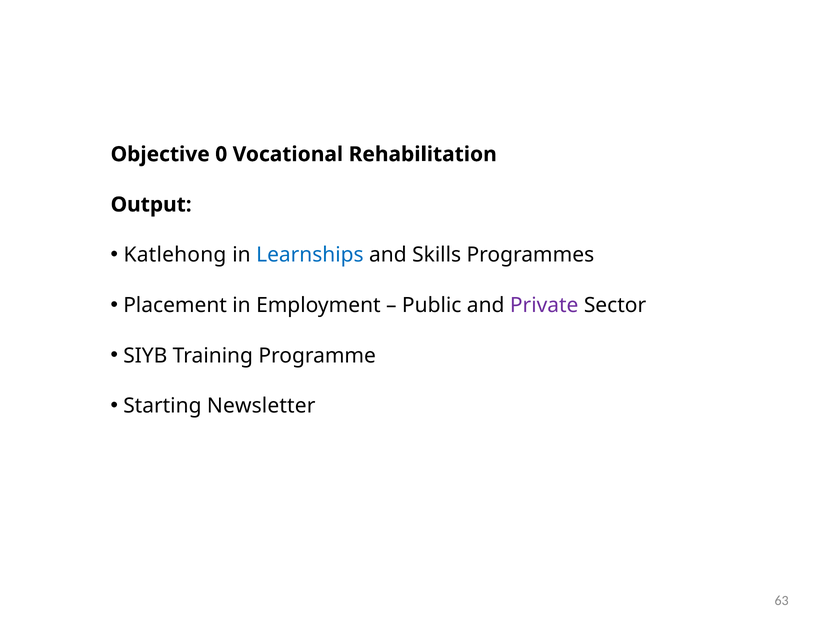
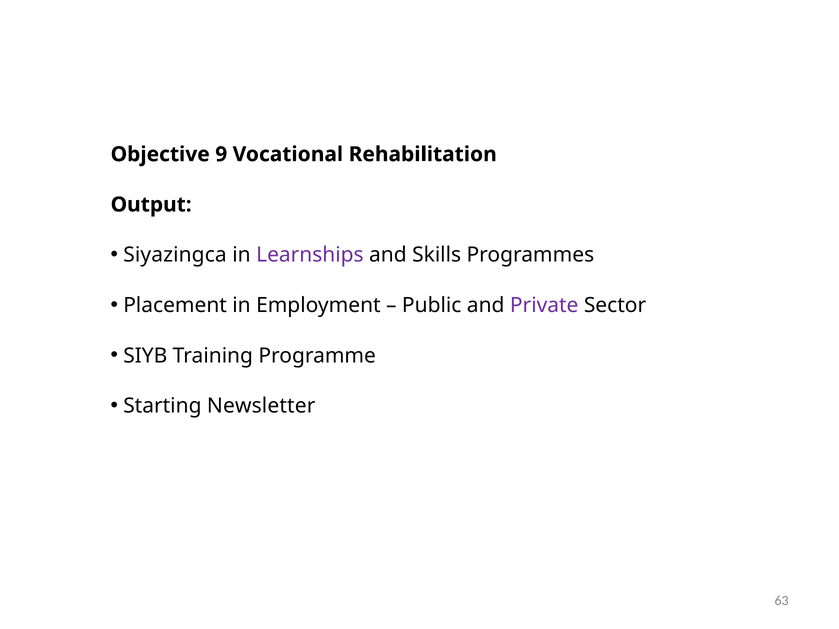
0: 0 -> 9
Katlehong: Katlehong -> Siyazingca
Learnships colour: blue -> purple
